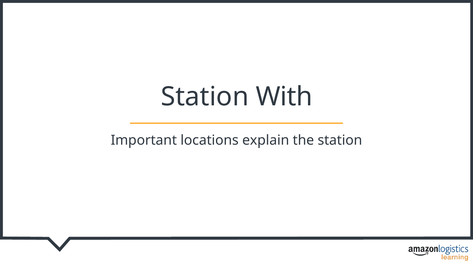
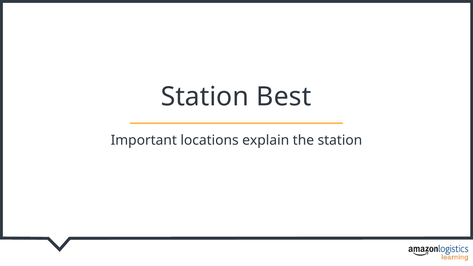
With: With -> Best
